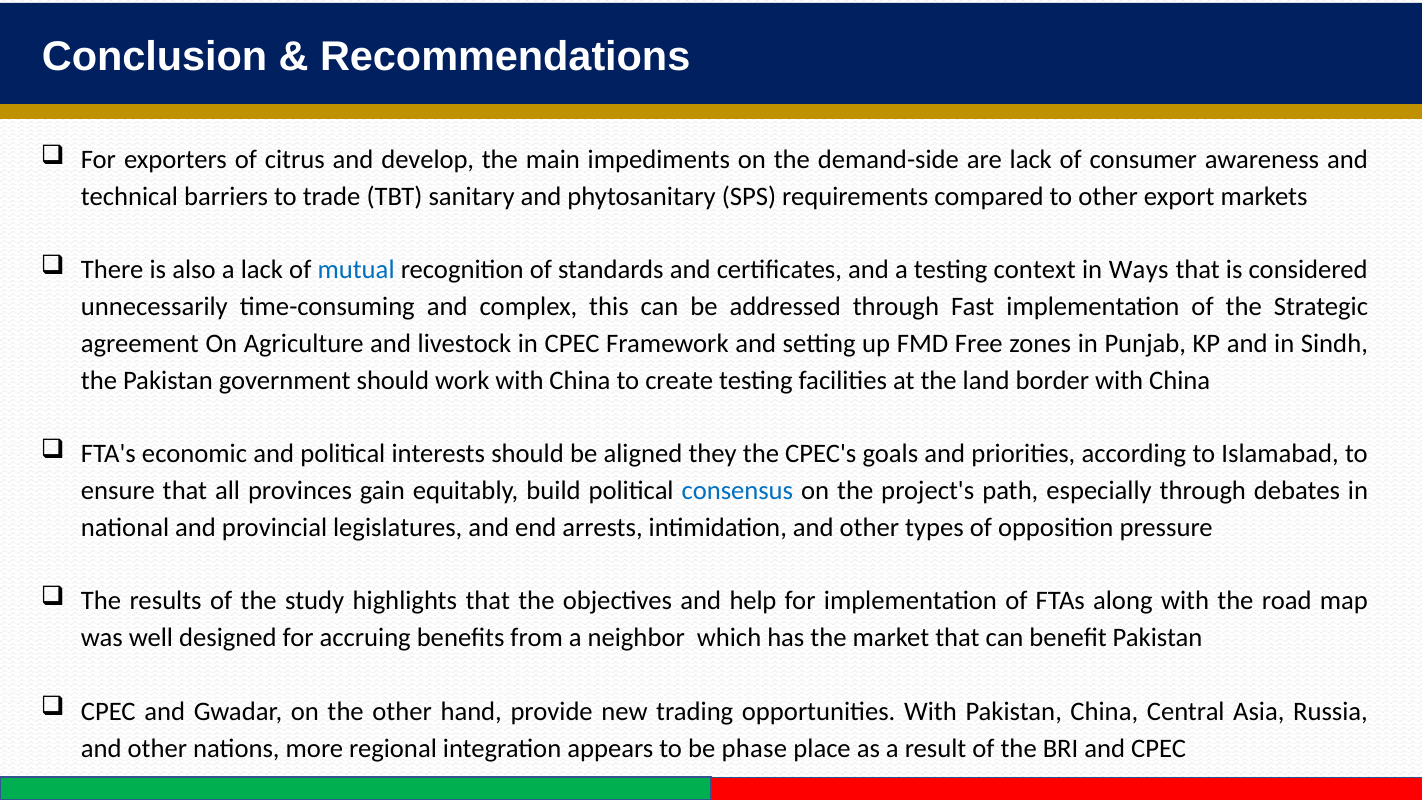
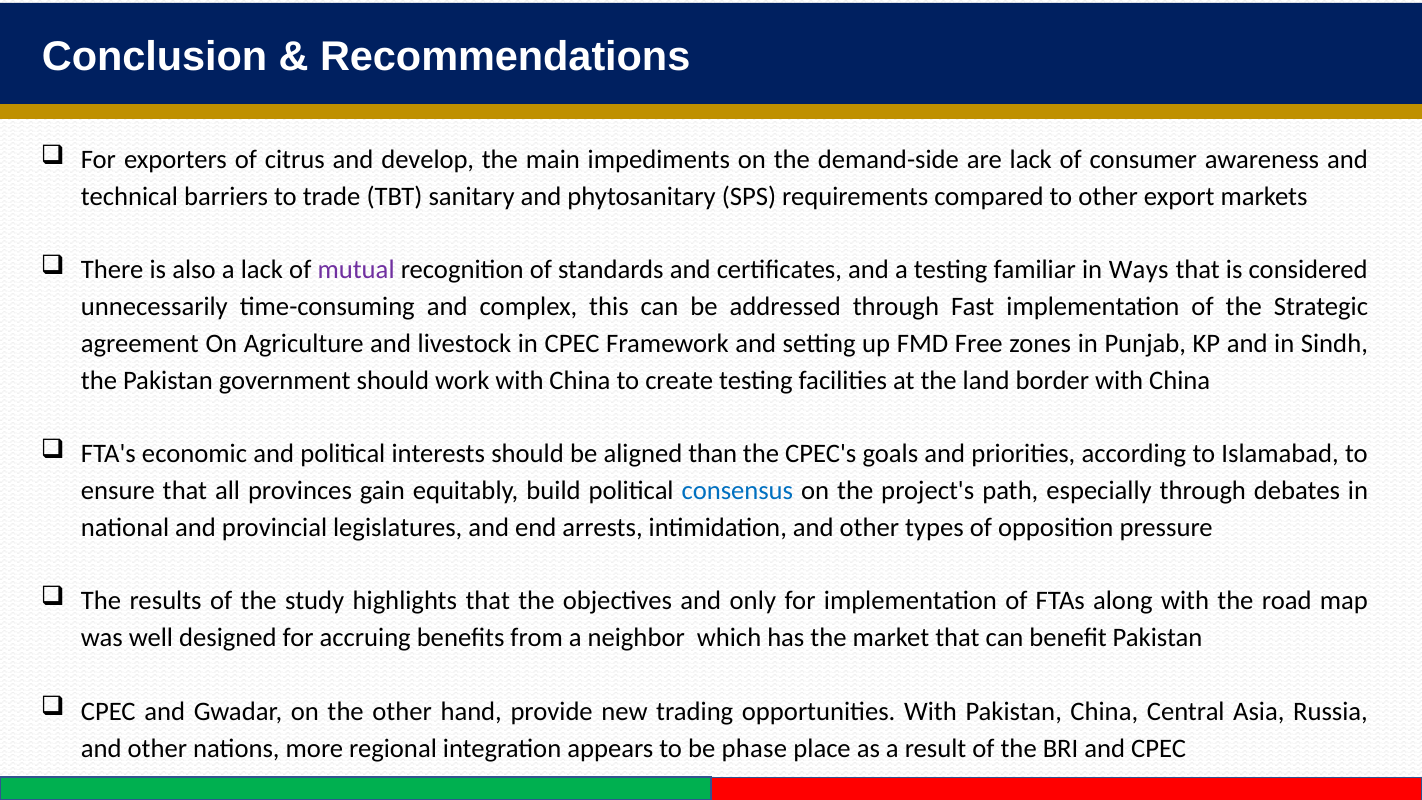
mutual colour: blue -> purple
context: context -> familiar
they: they -> than
help: help -> only
